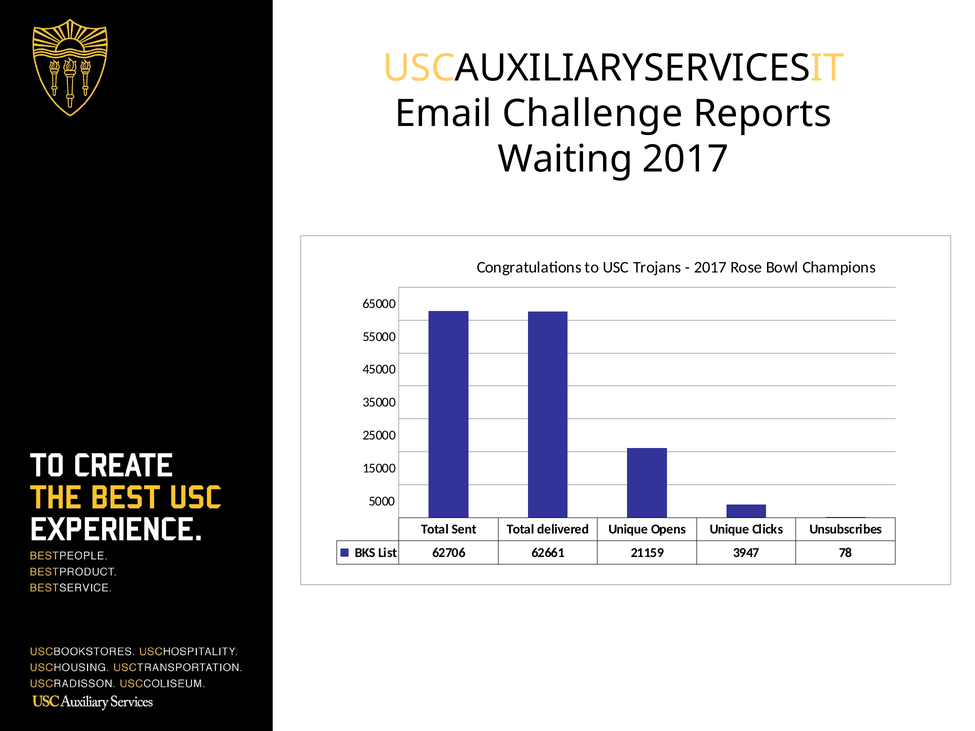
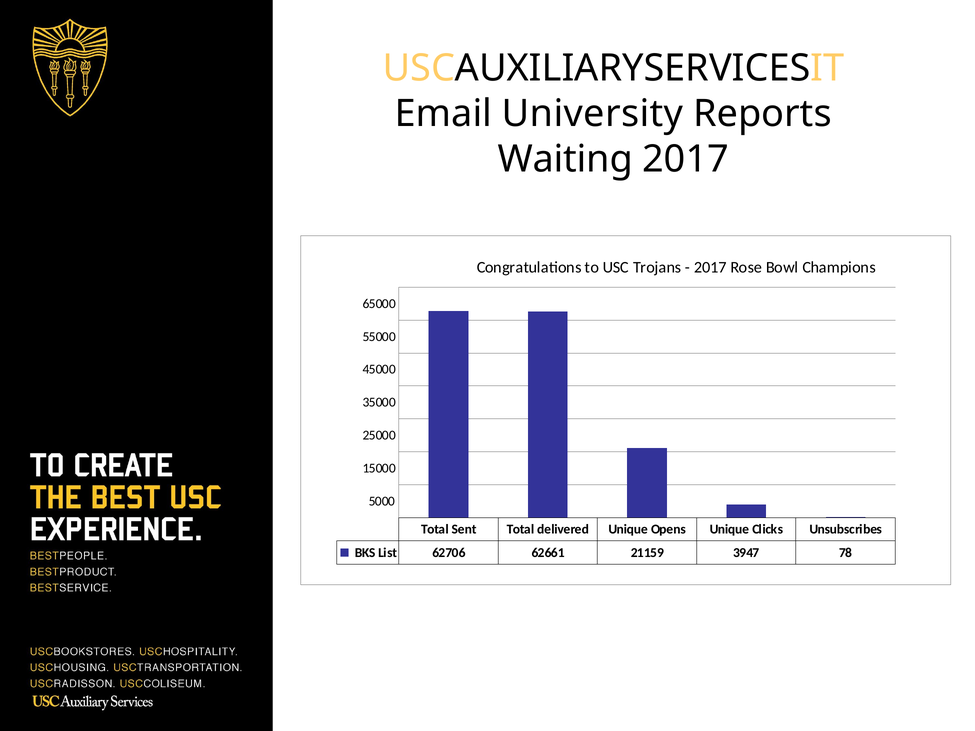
Challenge: Challenge -> University
